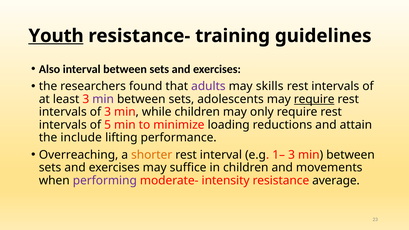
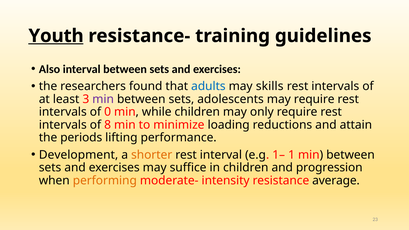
adults colour: purple -> blue
require at (314, 99) underline: present -> none
of 3: 3 -> 0
5: 5 -> 8
include: include -> periods
Overreaching: Overreaching -> Development
1– 3: 3 -> 1
movements: movements -> progression
performing colour: purple -> orange
